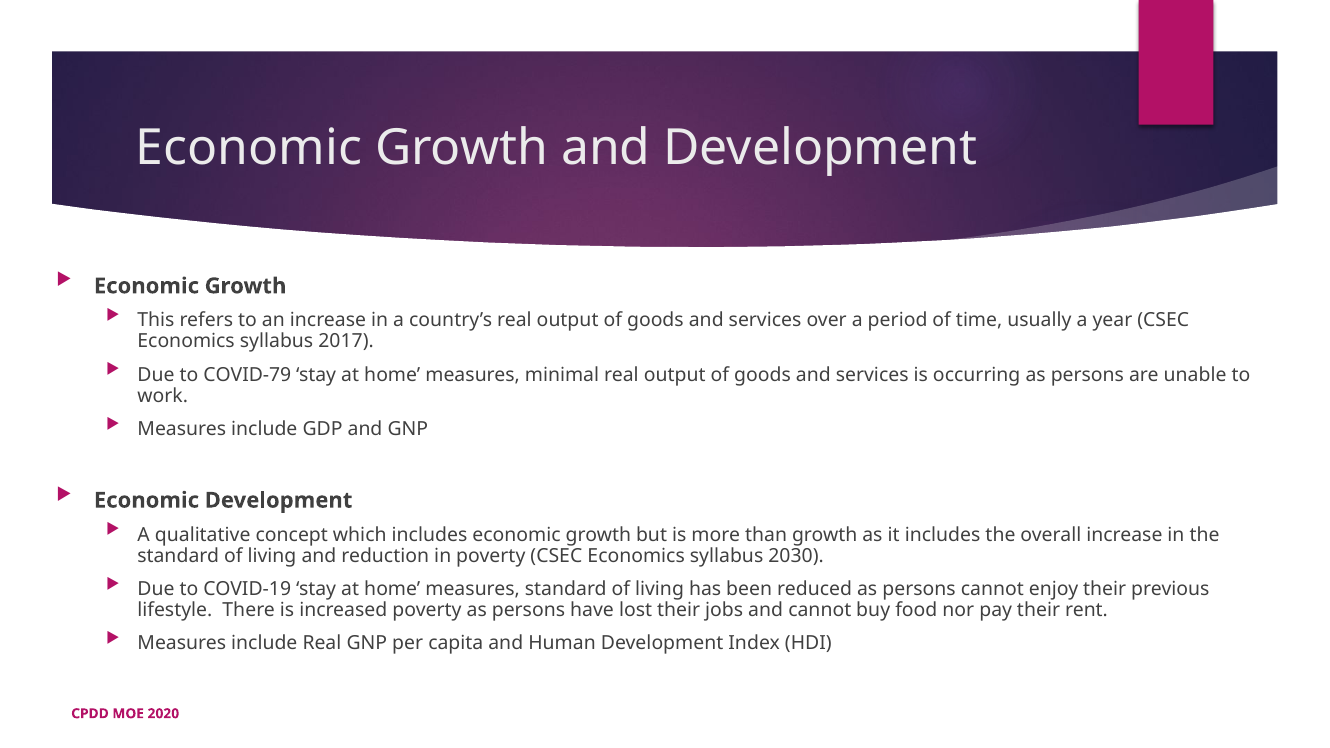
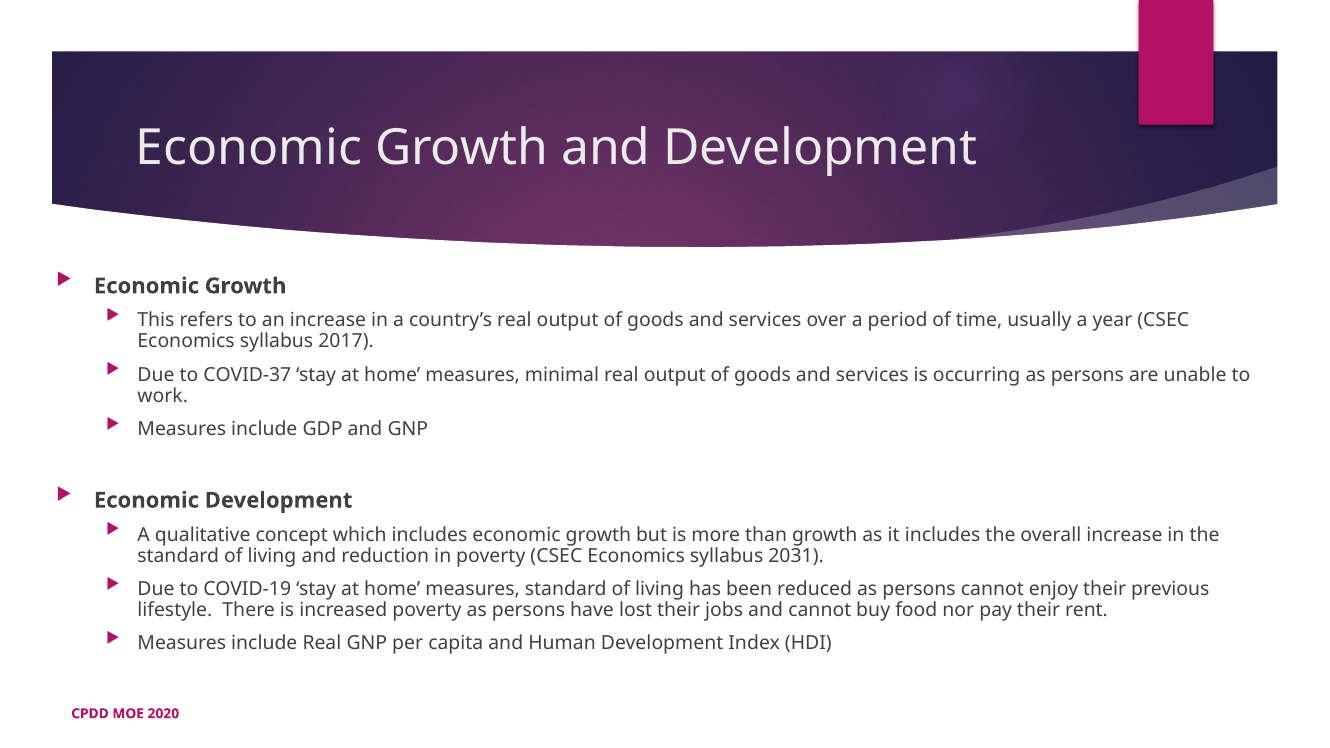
COVID-79: COVID-79 -> COVID-37
2030: 2030 -> 2031
